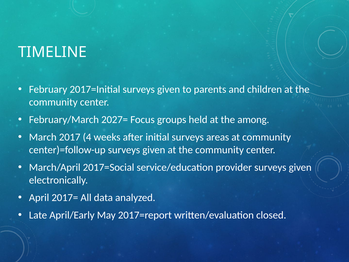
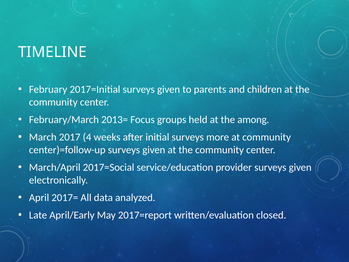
2027=: 2027= -> 2013=
areas: areas -> more
